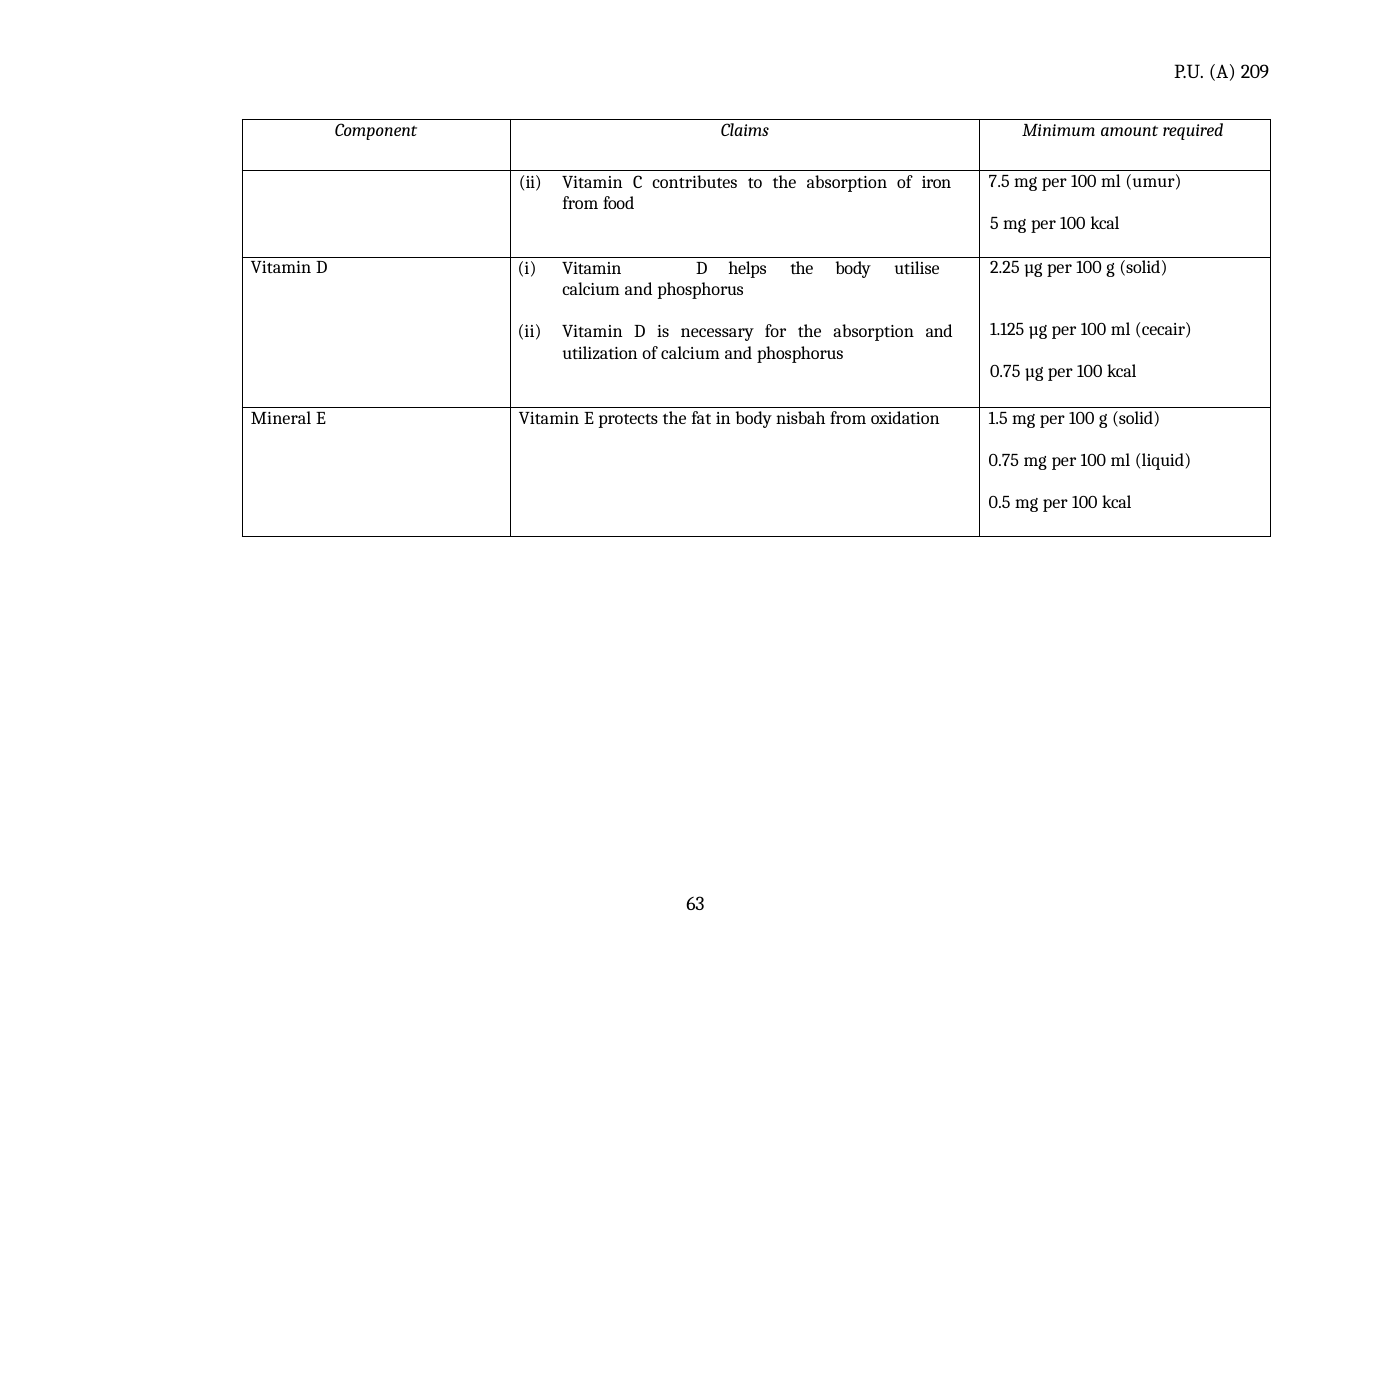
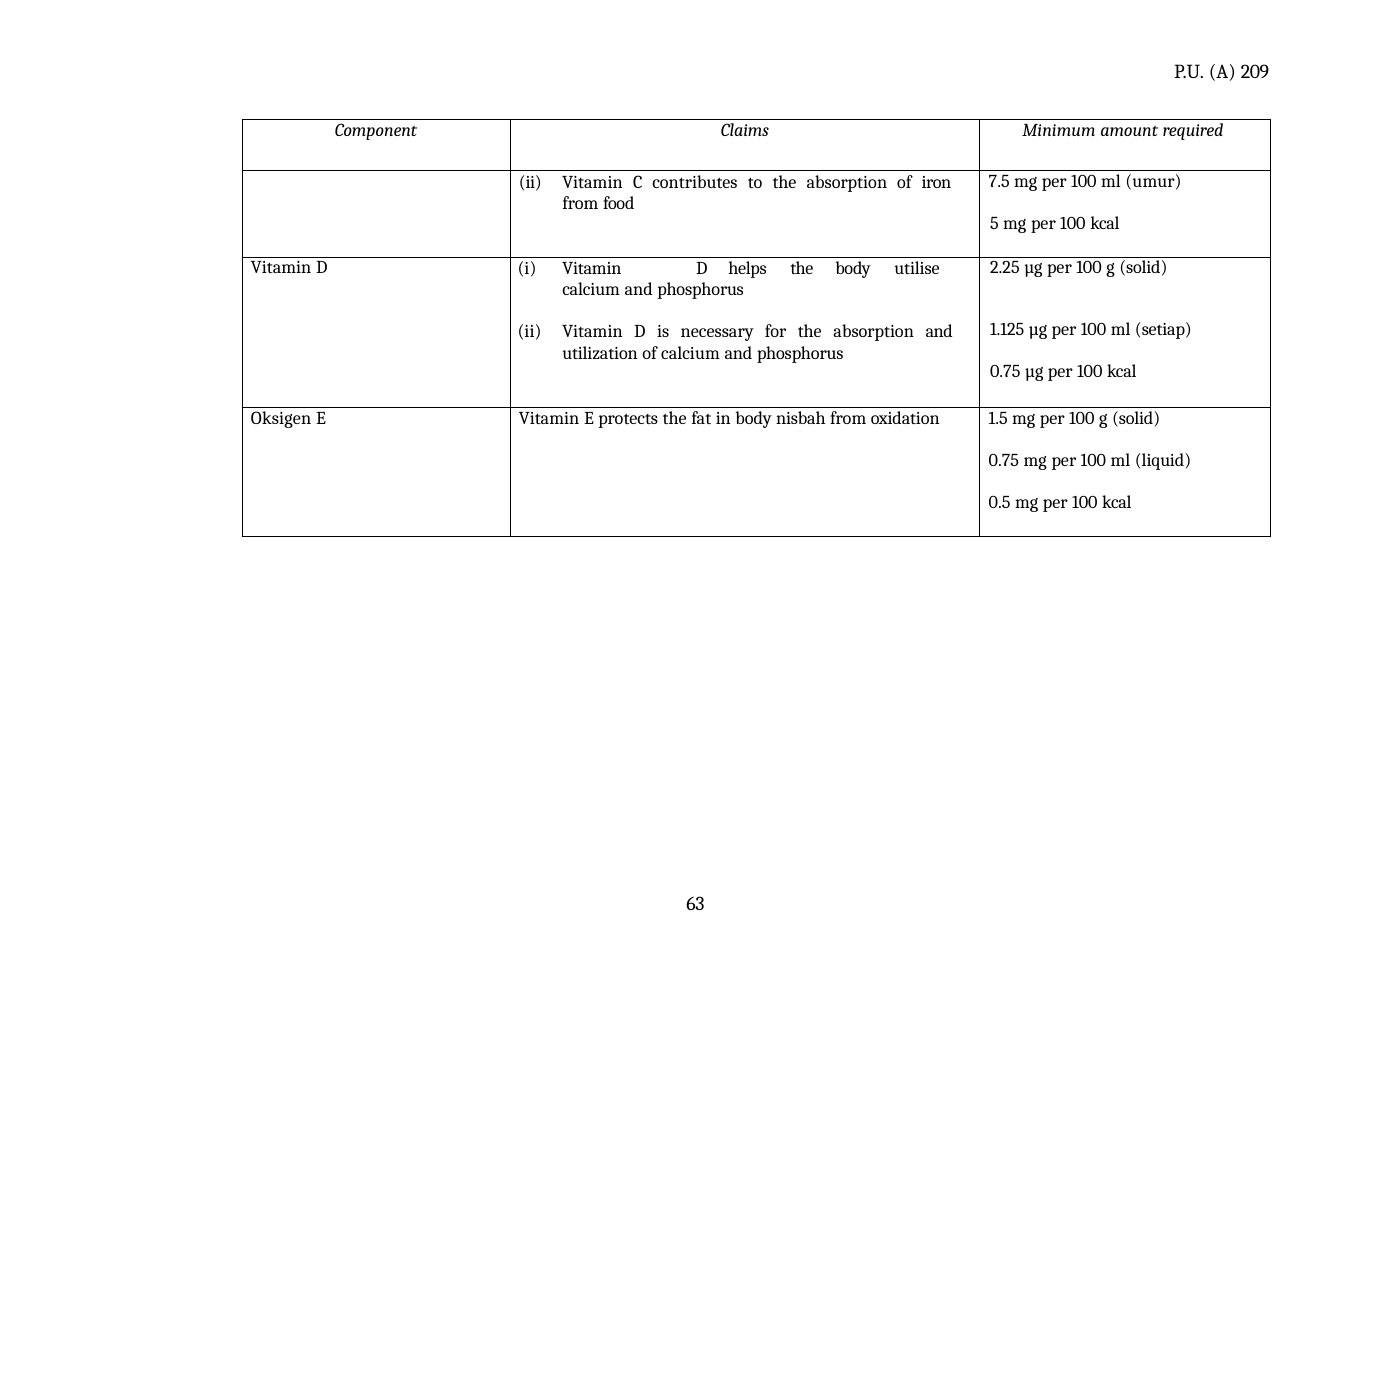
cecair: cecair -> setiap
Mineral: Mineral -> Oksigen
